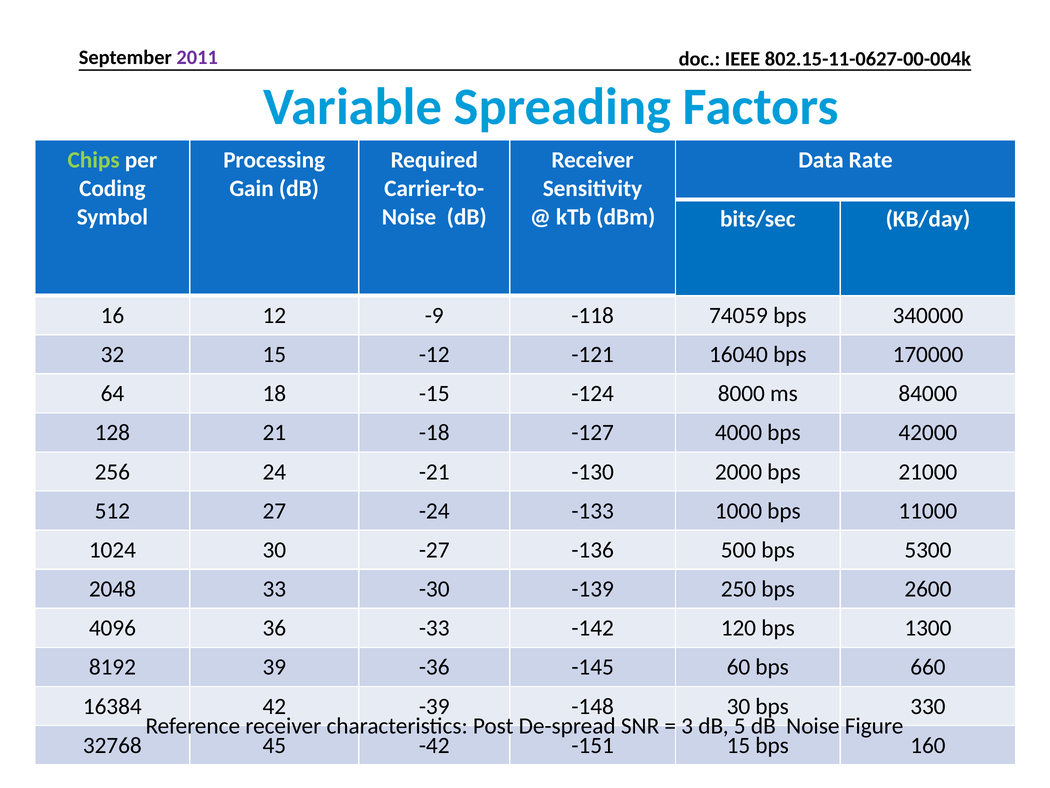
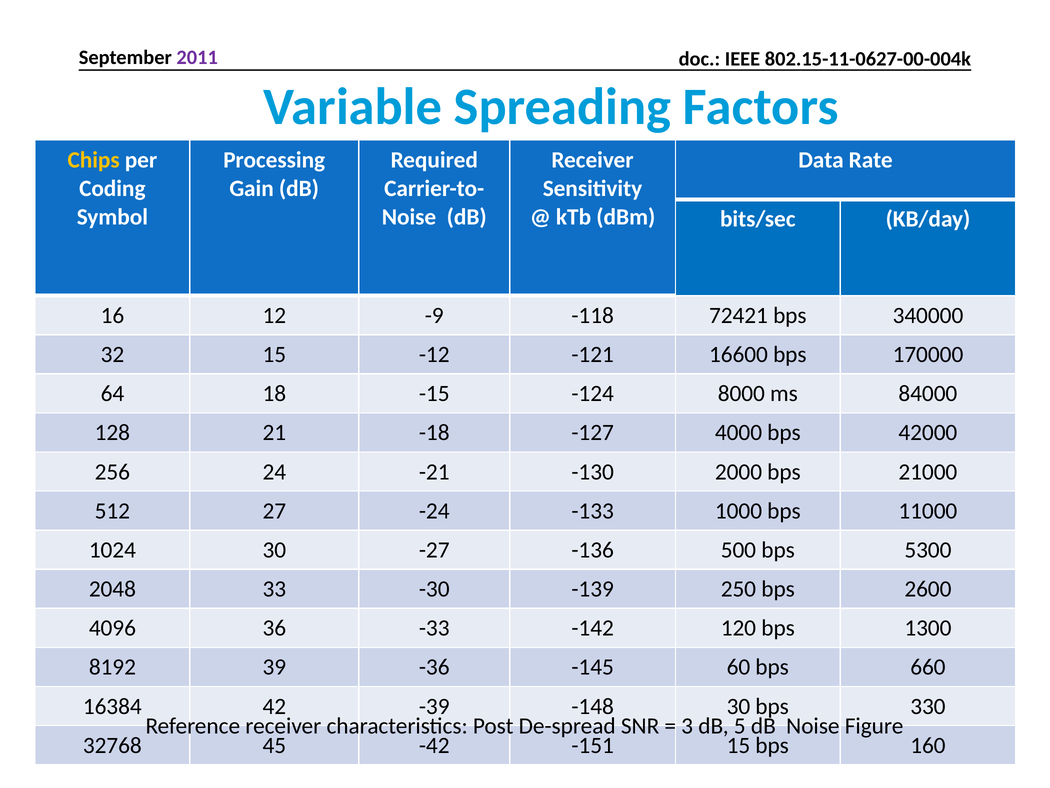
Chips colour: light green -> yellow
74059: 74059 -> 72421
16040: 16040 -> 16600
